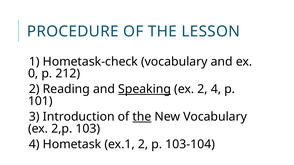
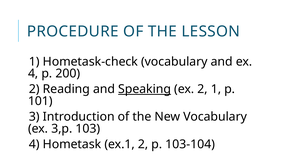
0 at (33, 74): 0 -> 4
212: 212 -> 200
2 4: 4 -> 1
the at (142, 117) underline: present -> none
2,p: 2,p -> 3,p
